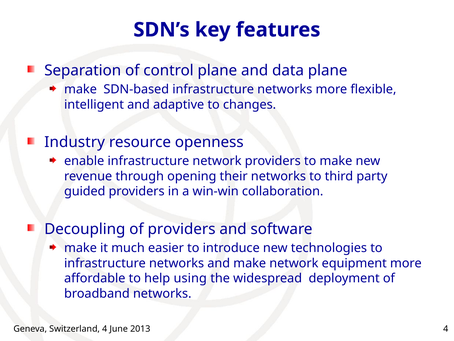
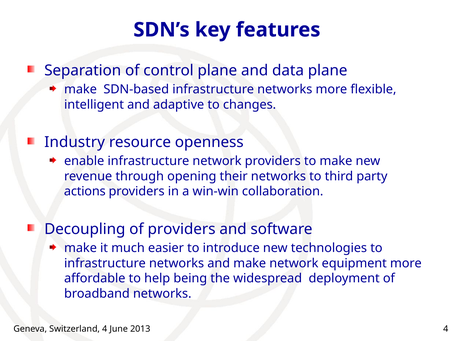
guided: guided -> actions
using: using -> being
